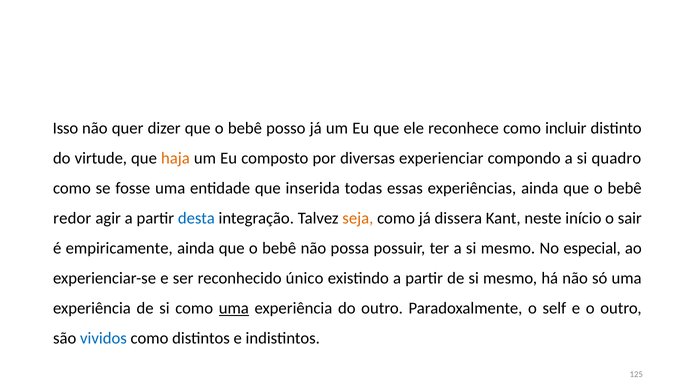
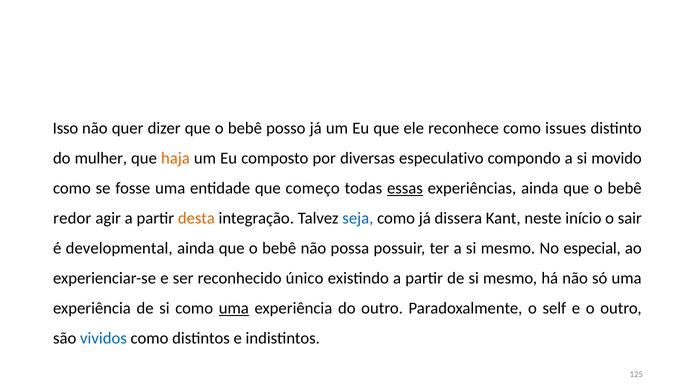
incluir: incluir -> issues
virtude: virtude -> mulher
experienciar: experienciar -> especulativo
quadro: quadro -> movido
inserida: inserida -> começo
essas underline: none -> present
desta colour: blue -> orange
seja colour: orange -> blue
empiricamente: empiricamente -> developmental
